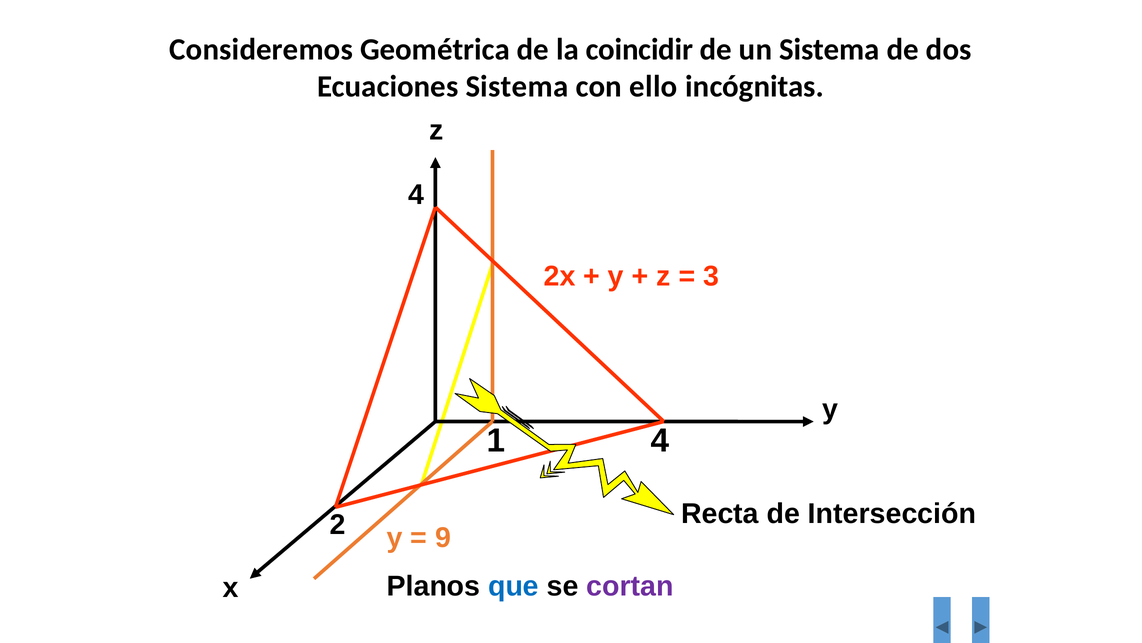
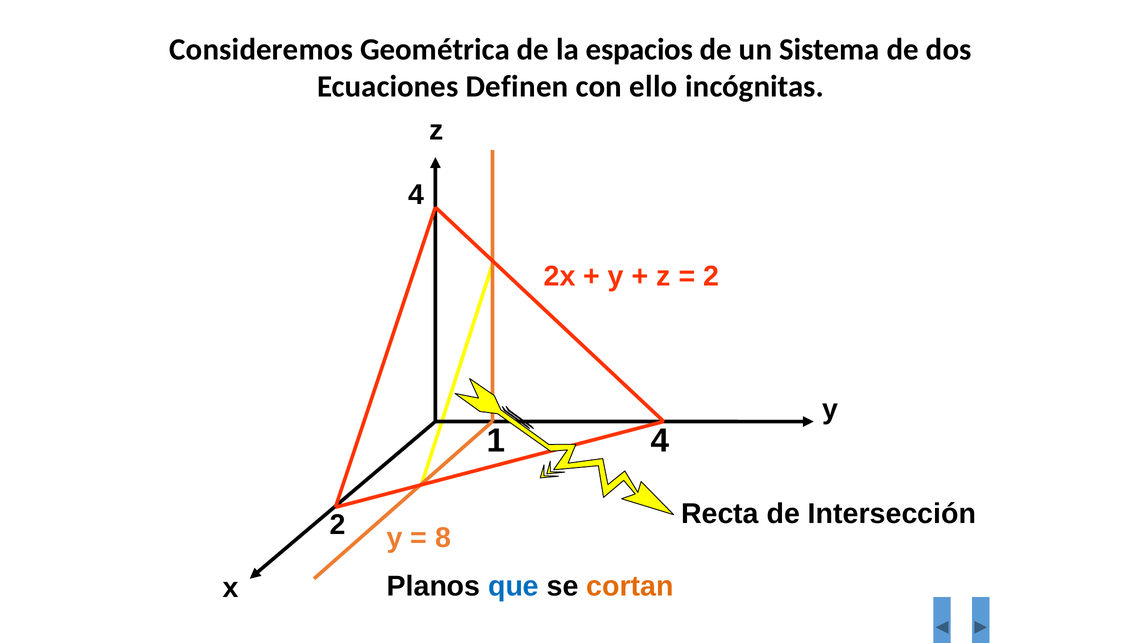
coincidir: coincidir -> espacios
Ecuaciones Sistema: Sistema -> Definen
3 at (711, 276): 3 -> 2
9: 9 -> 8
cortan colour: purple -> orange
